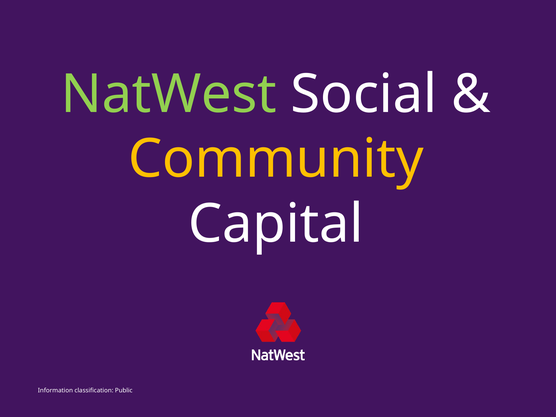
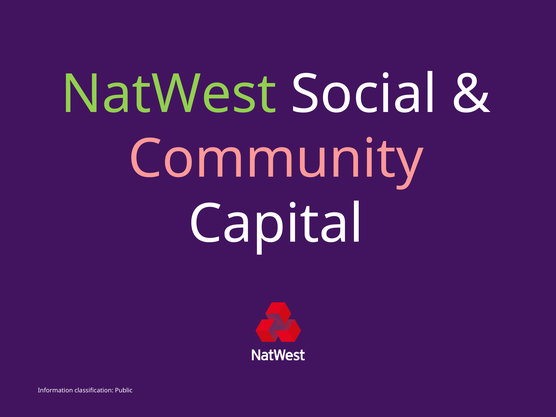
Community colour: yellow -> pink
